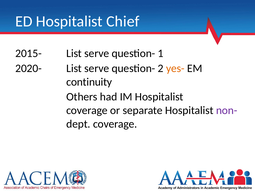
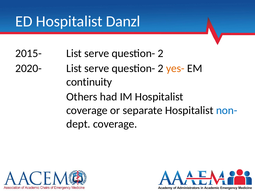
Chief: Chief -> Danzl
1 at (161, 54): 1 -> 2
non- colour: purple -> blue
